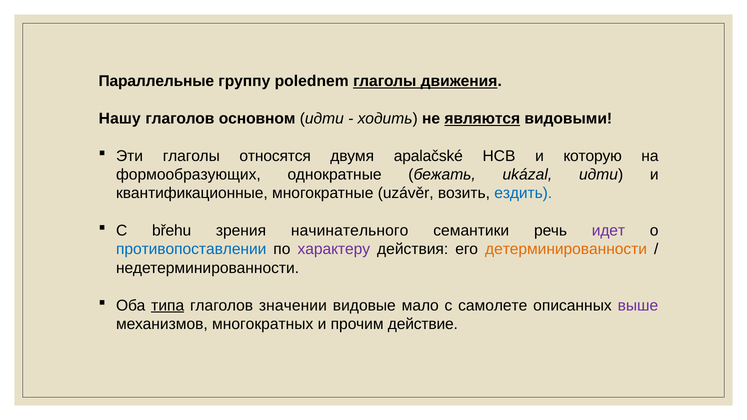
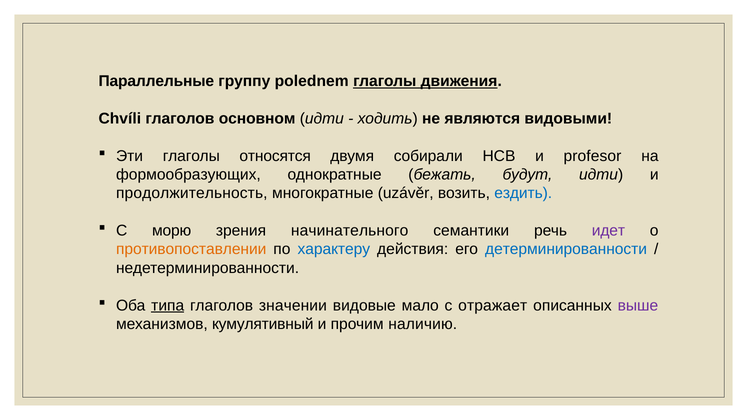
Нашу: Нашу -> Chvíli
являются underline: present -> none
apalačské: apalačské -> собирали
которую: которую -> profesor
ukázal: ukázal -> будут
квантификационные: квантификационные -> продолжительность
břehu: břehu -> морю
противопоставлении colour: blue -> orange
характеру colour: purple -> blue
детерминированности colour: orange -> blue
самолете: самолете -> отражает
многократных: многократных -> кумулятивный
действие: действие -> наличию
